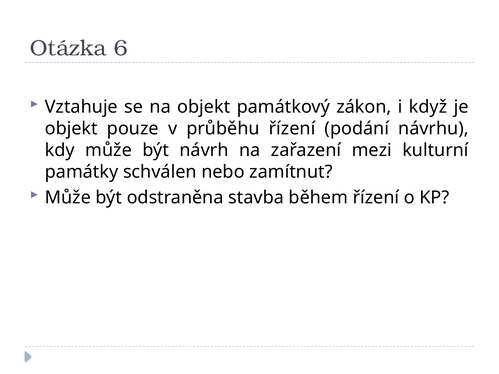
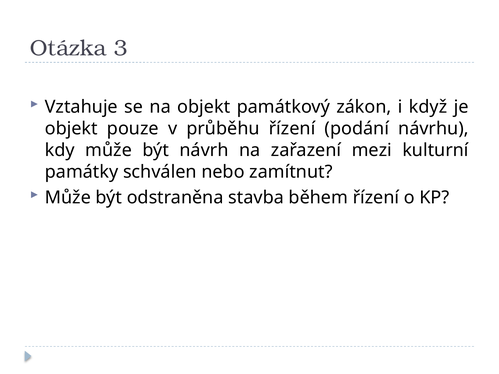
6: 6 -> 3
